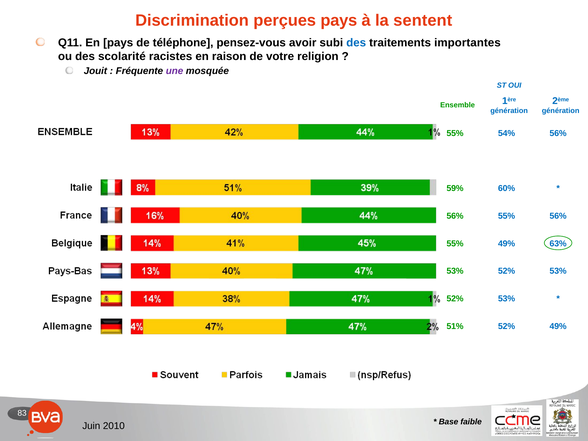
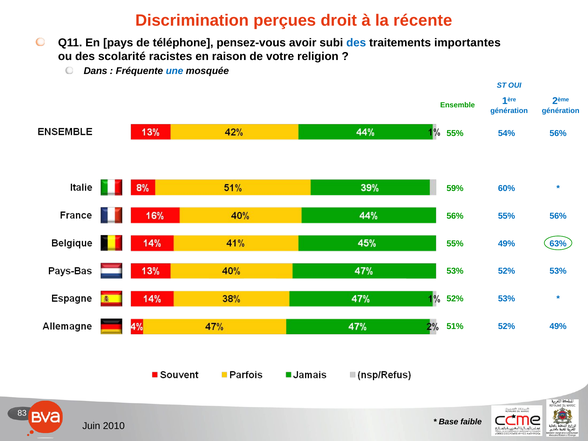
perçues pays: pays -> droit
sentent: sentent -> récente
Jouit: Jouit -> Dans
une colour: purple -> blue
